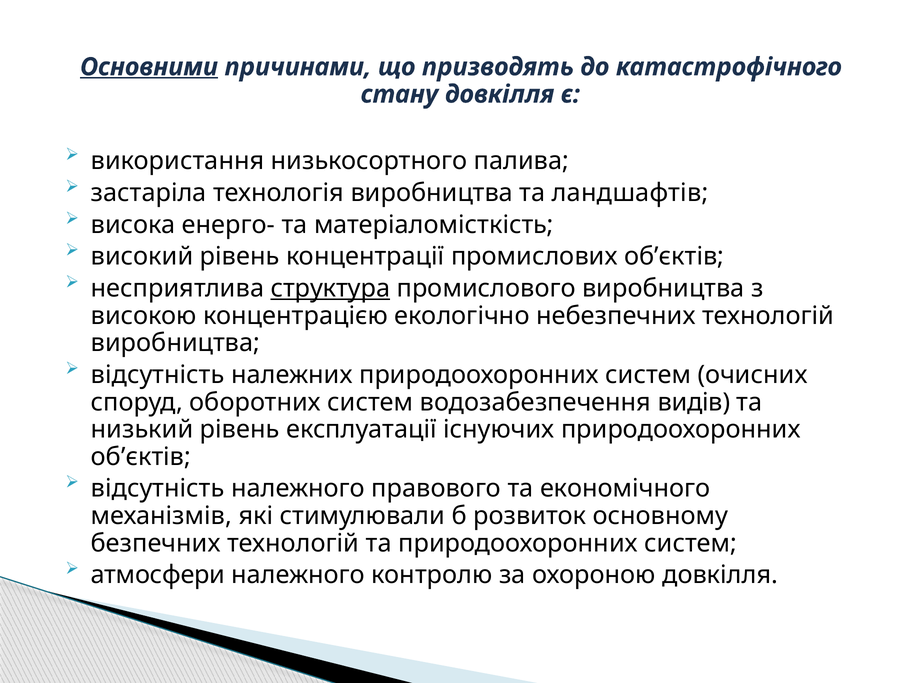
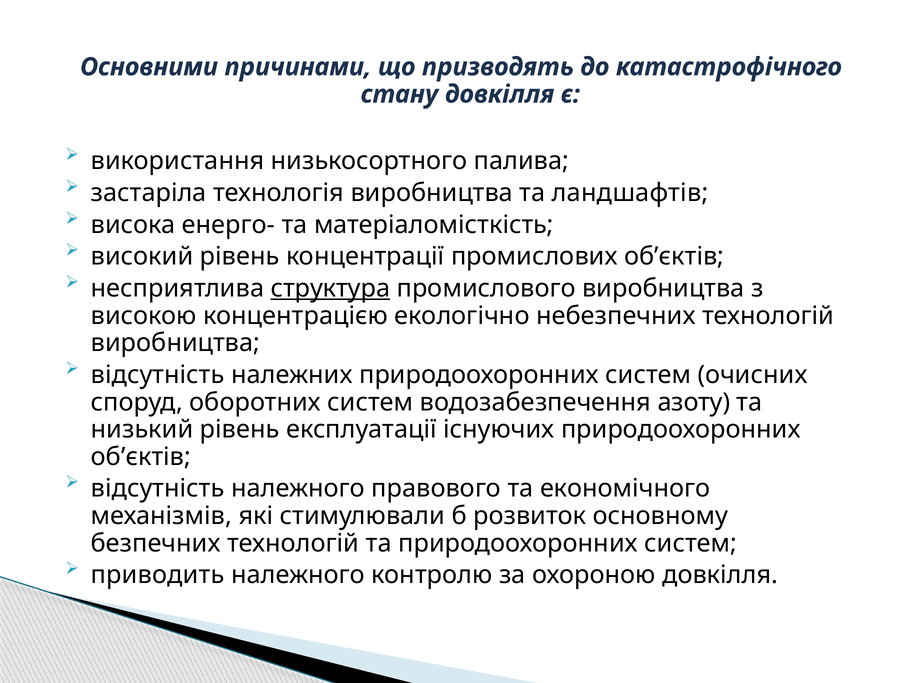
Основними underline: present -> none
видів: видів -> азоту
атмосфери: атмосфери -> приводить
